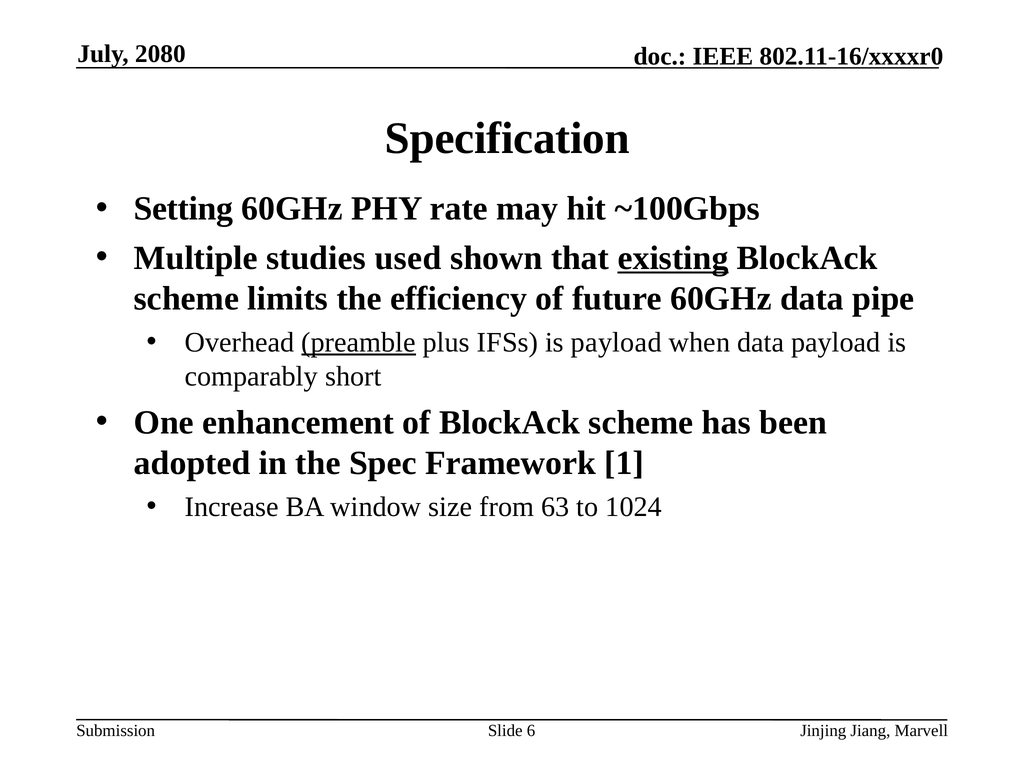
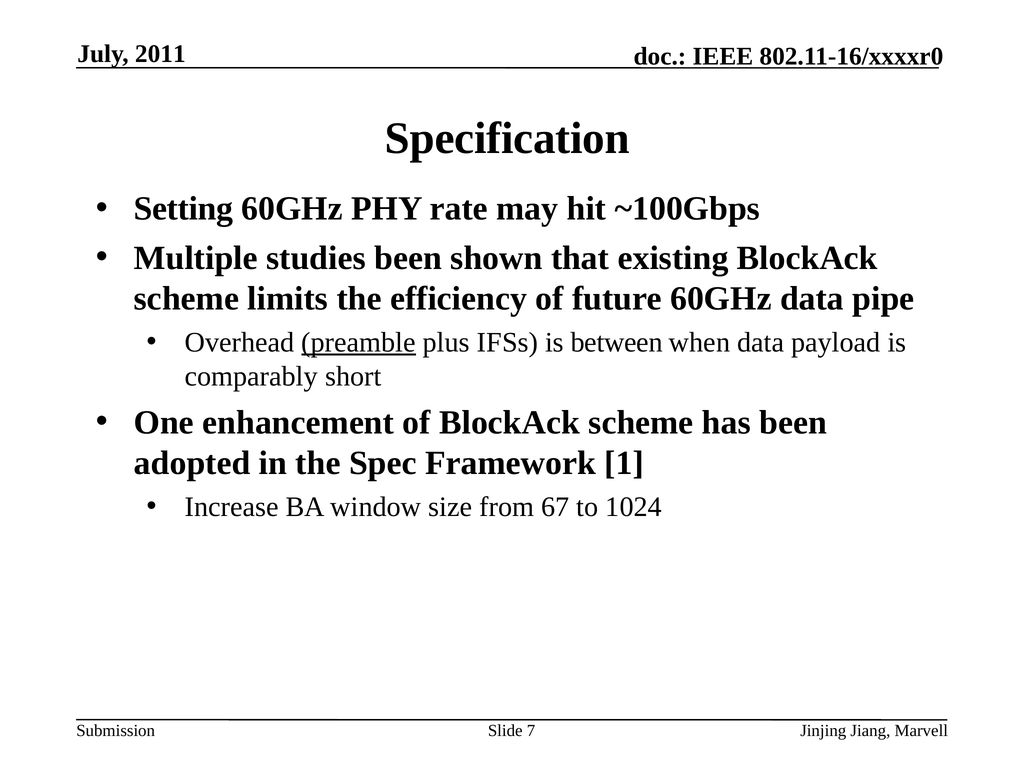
2080: 2080 -> 2011
studies used: used -> been
existing underline: present -> none
is payload: payload -> between
63: 63 -> 67
6: 6 -> 7
